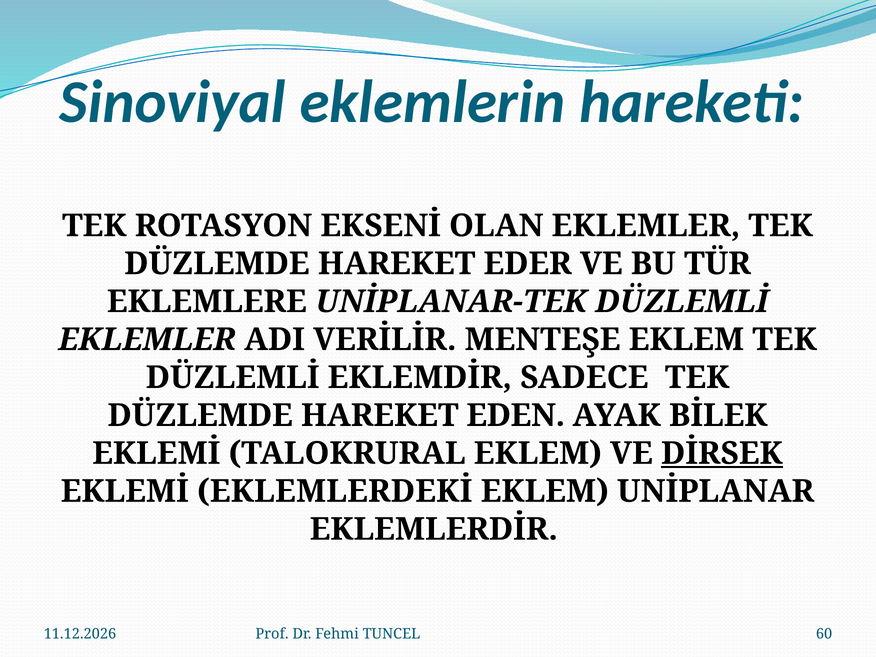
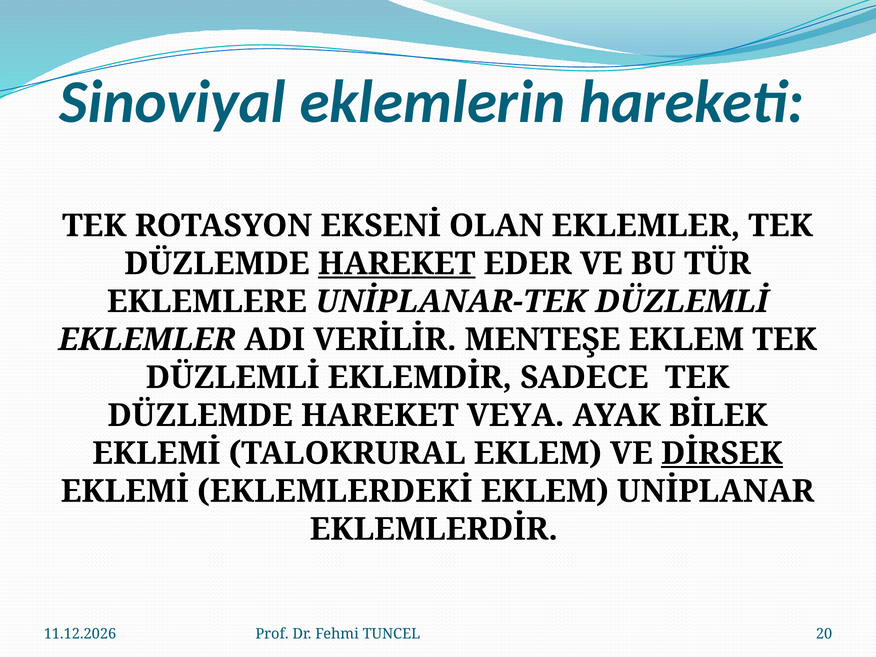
HAREKET at (397, 264) underline: none -> present
EDEN: EDEN -> VEYA
60: 60 -> 20
